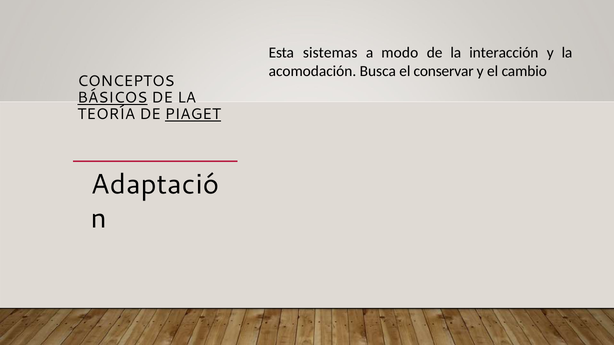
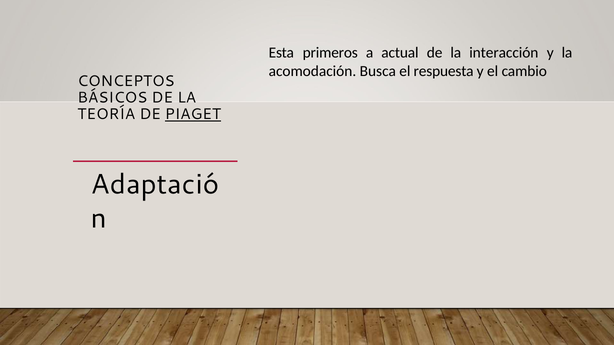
sistemas: sistemas -> primeros
modo: modo -> actual
conservar: conservar -> respuesta
BÁSICOS underline: present -> none
